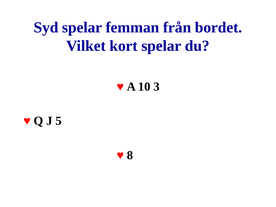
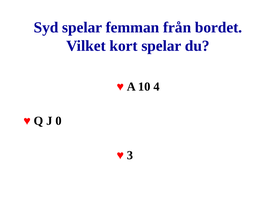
3: 3 -> 4
5: 5 -> 0
8: 8 -> 3
